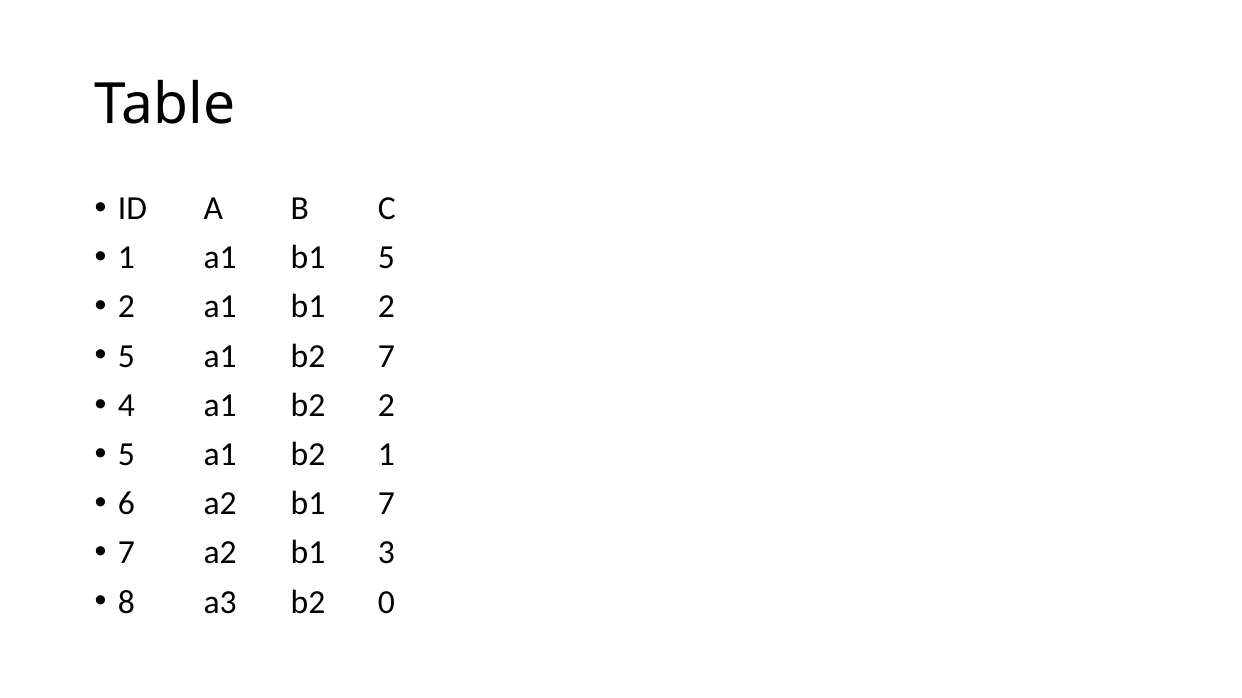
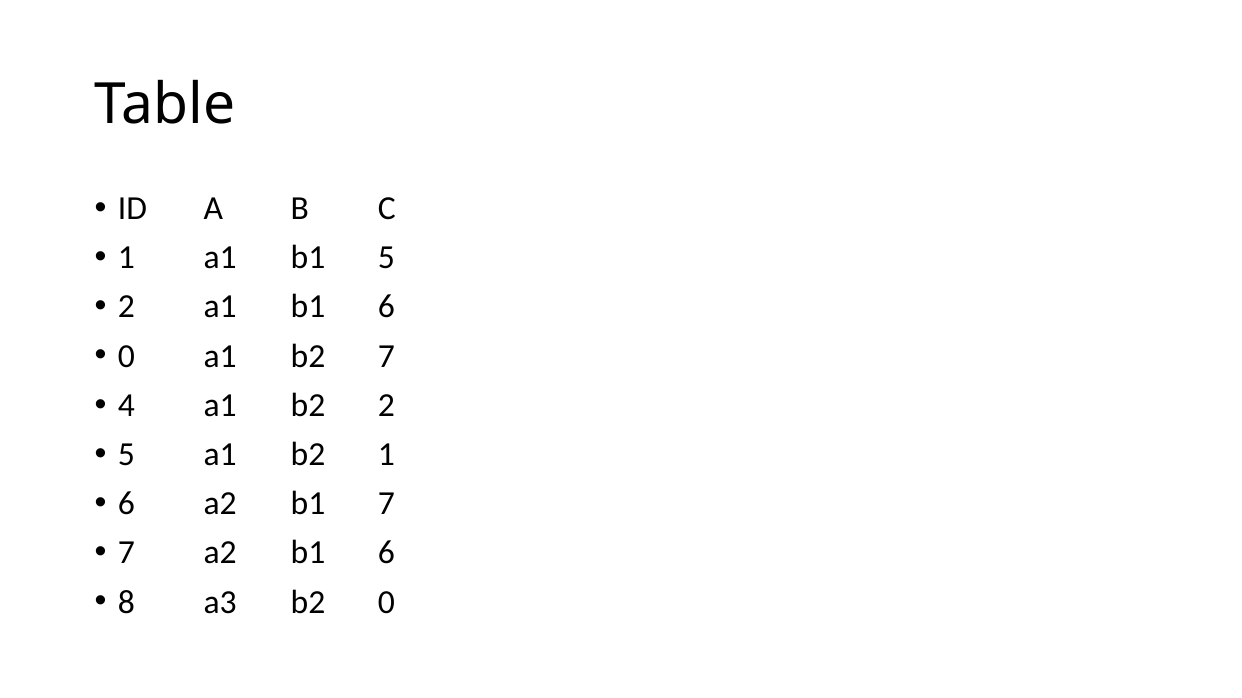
a1 b1 2: 2 -> 6
5 at (126, 356): 5 -> 0
a2 b1 3: 3 -> 6
